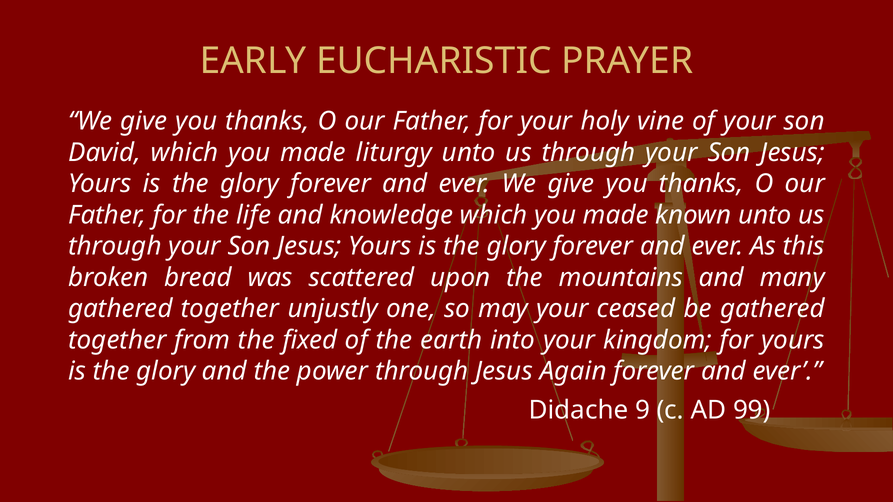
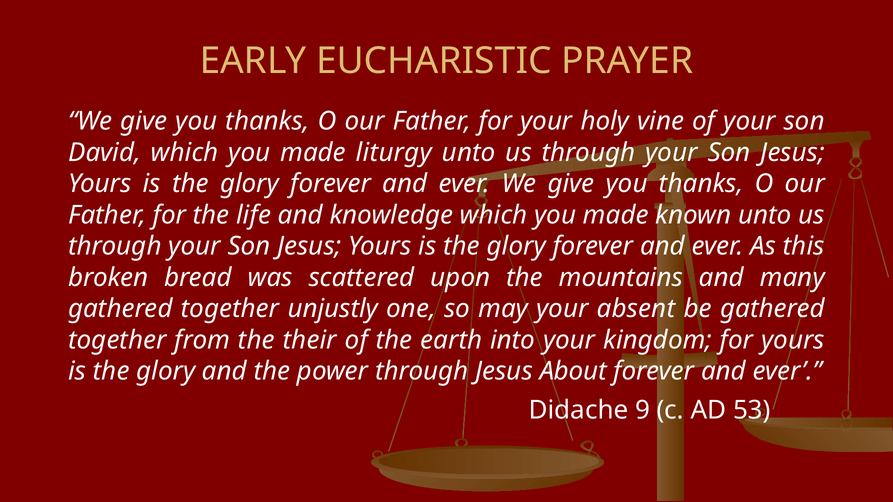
ceased: ceased -> absent
fixed: fixed -> their
Again: Again -> About
99: 99 -> 53
